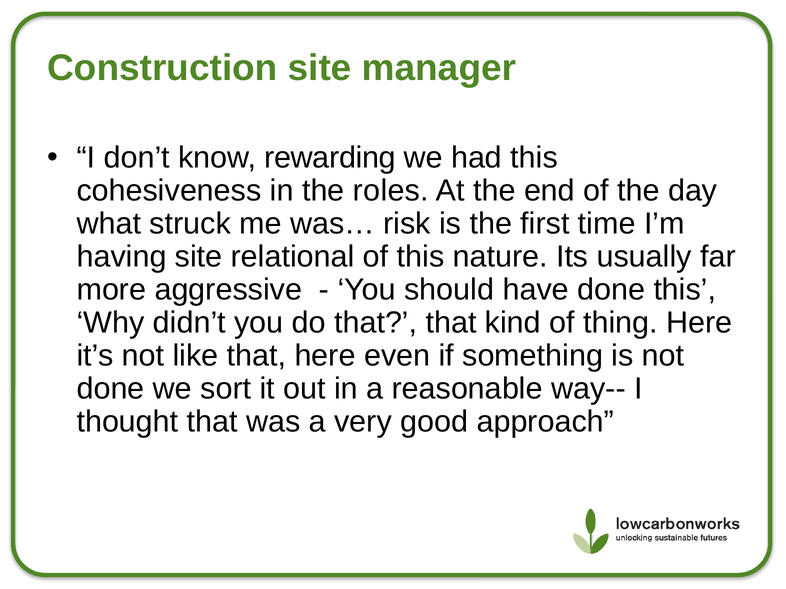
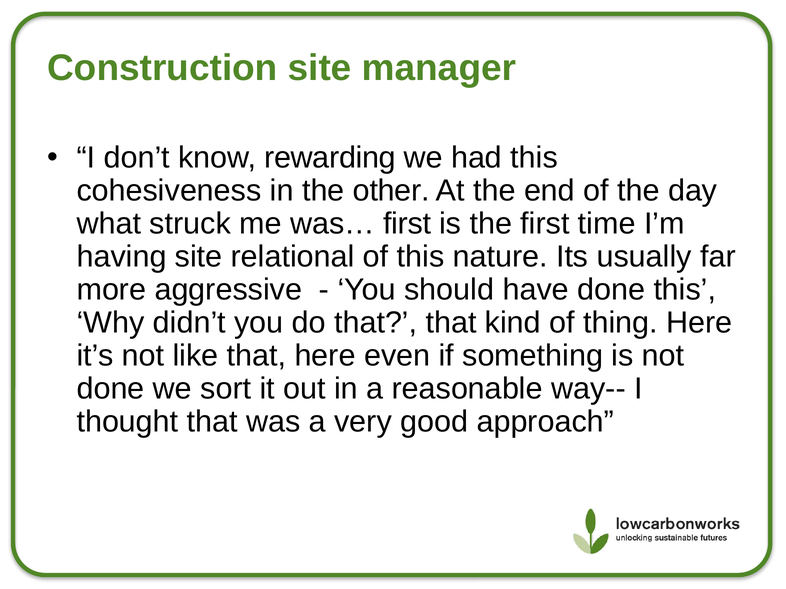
roles: roles -> other
was… risk: risk -> first
